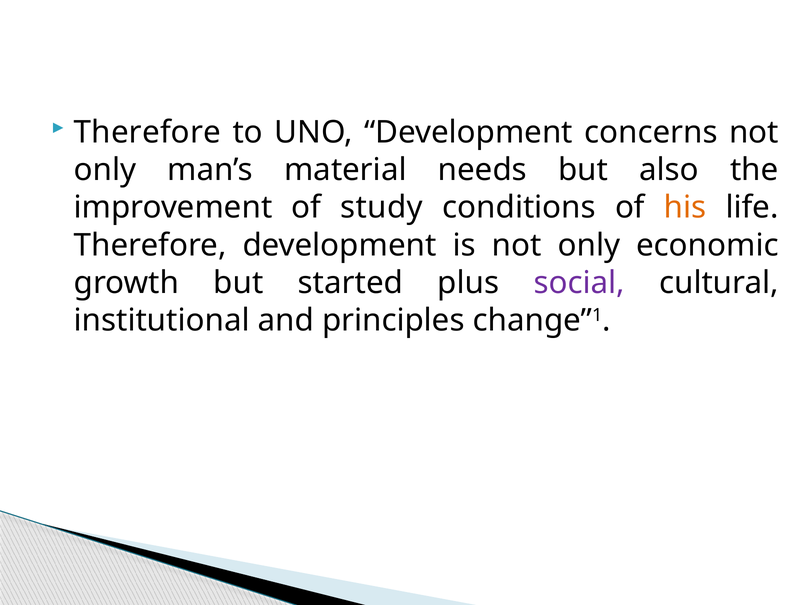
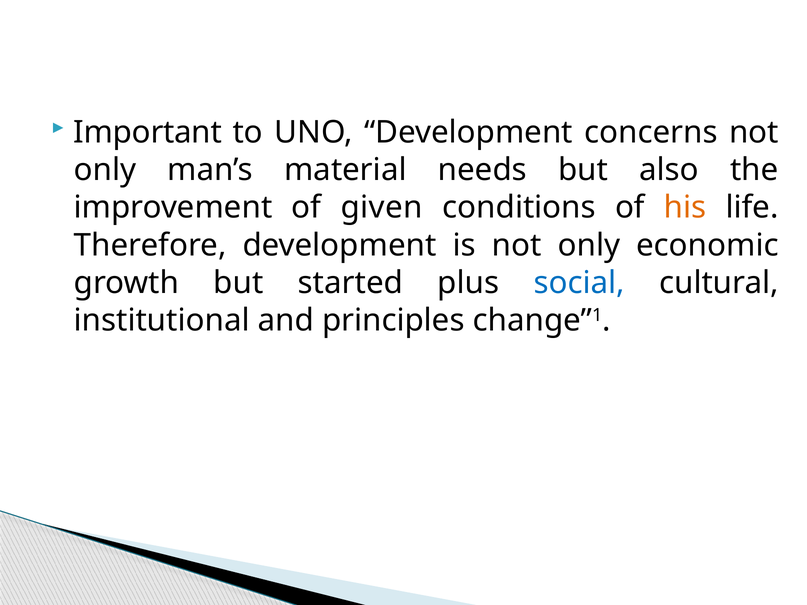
Therefore at (147, 133): Therefore -> Important
study: study -> given
social colour: purple -> blue
